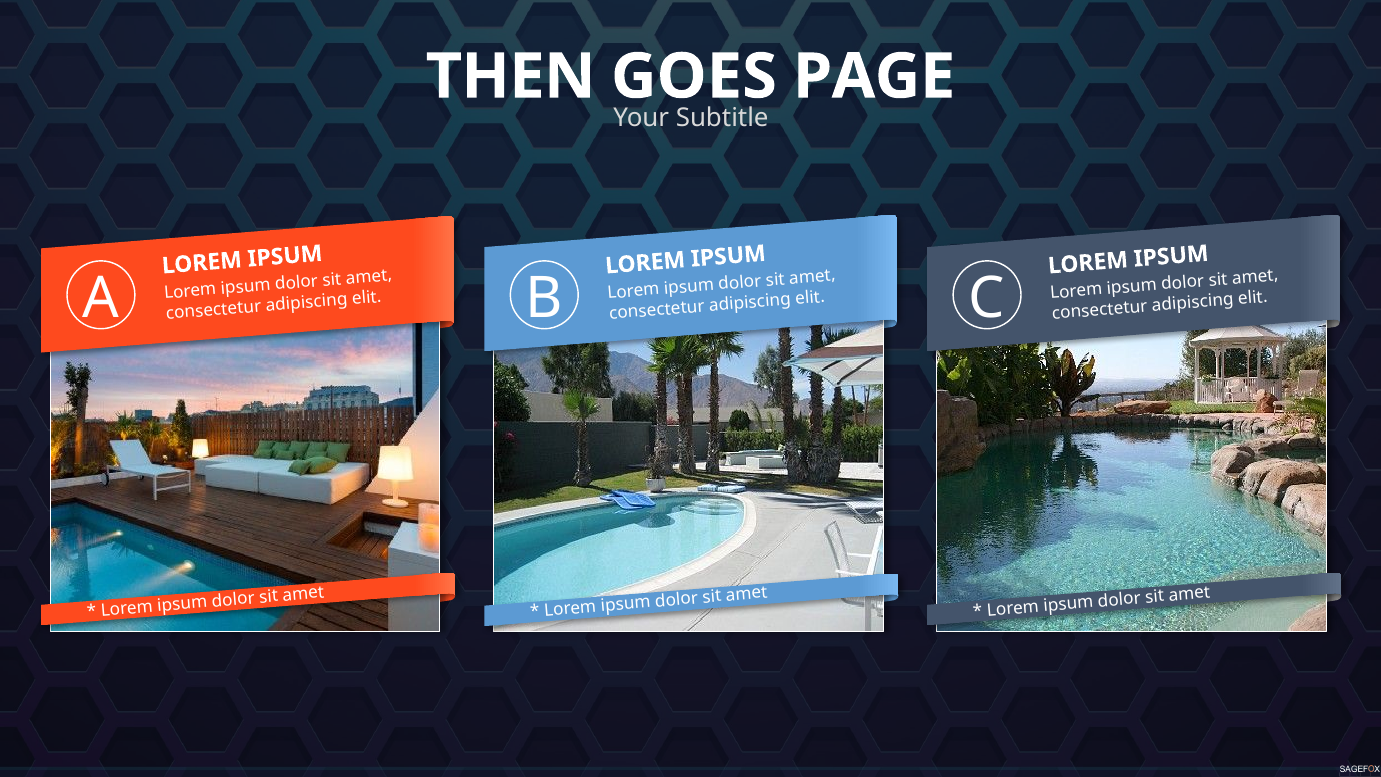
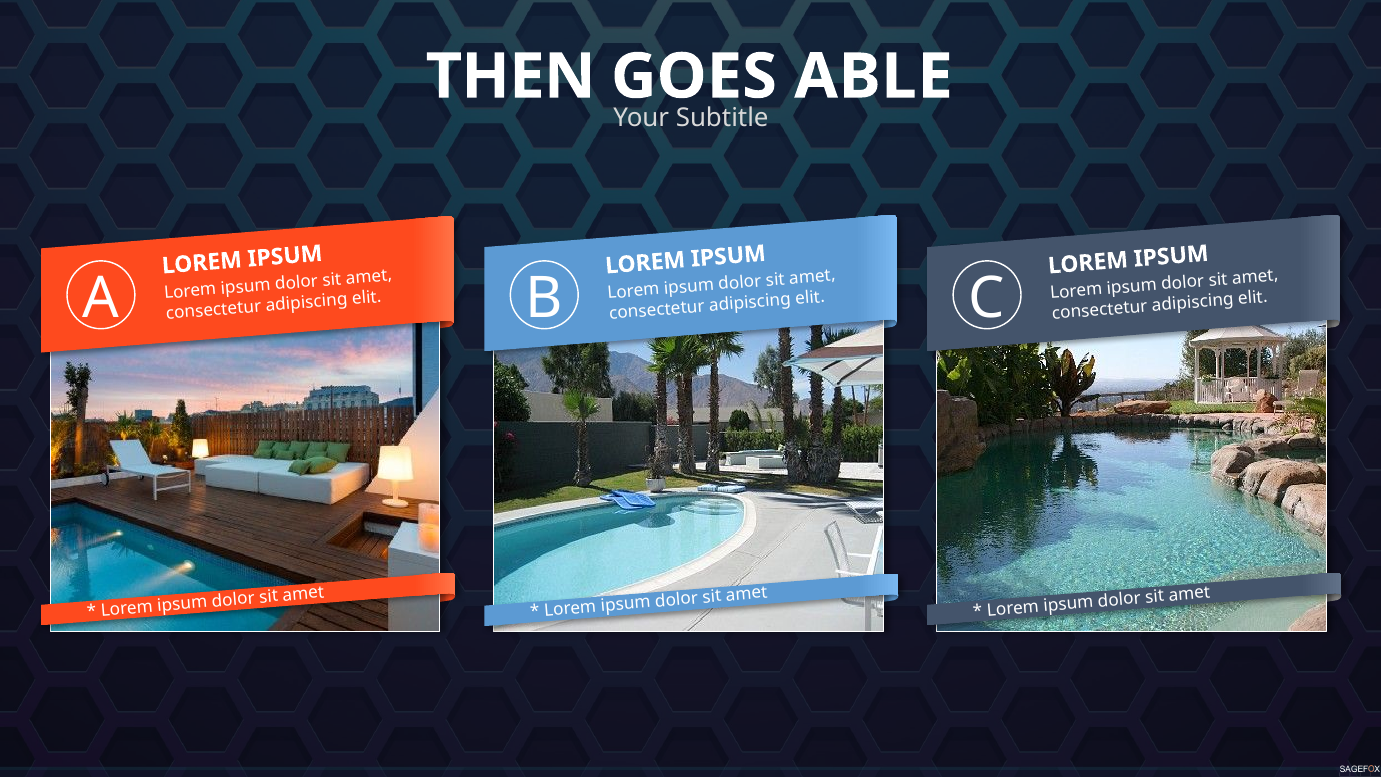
PAGE: PAGE -> ABLE
